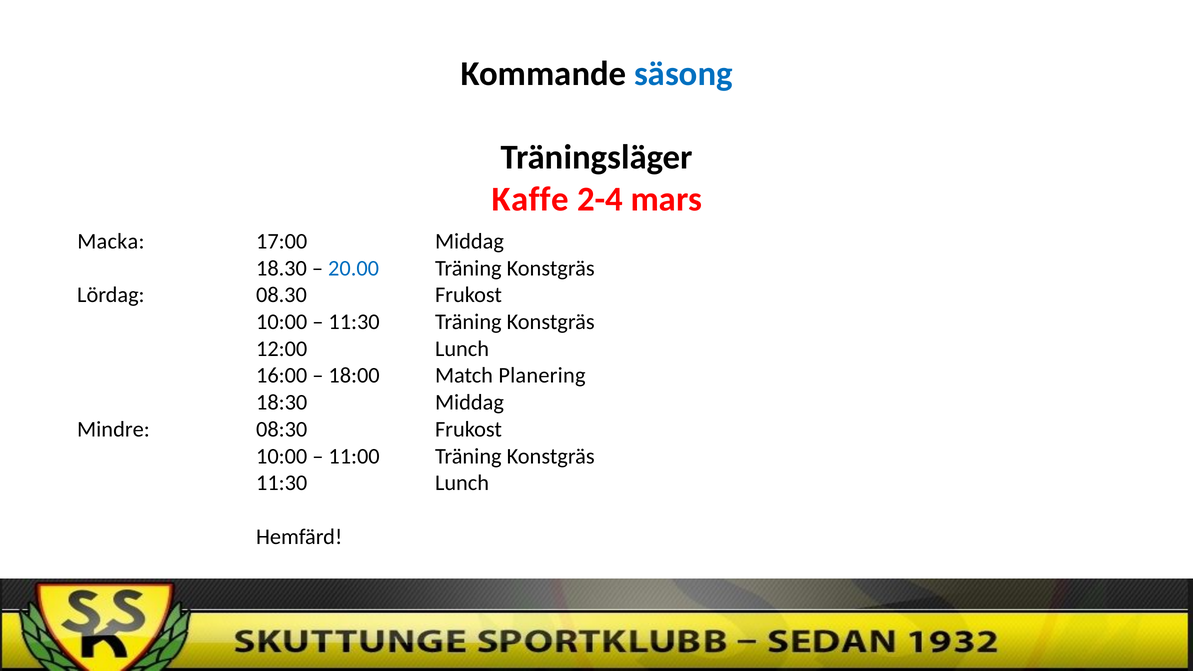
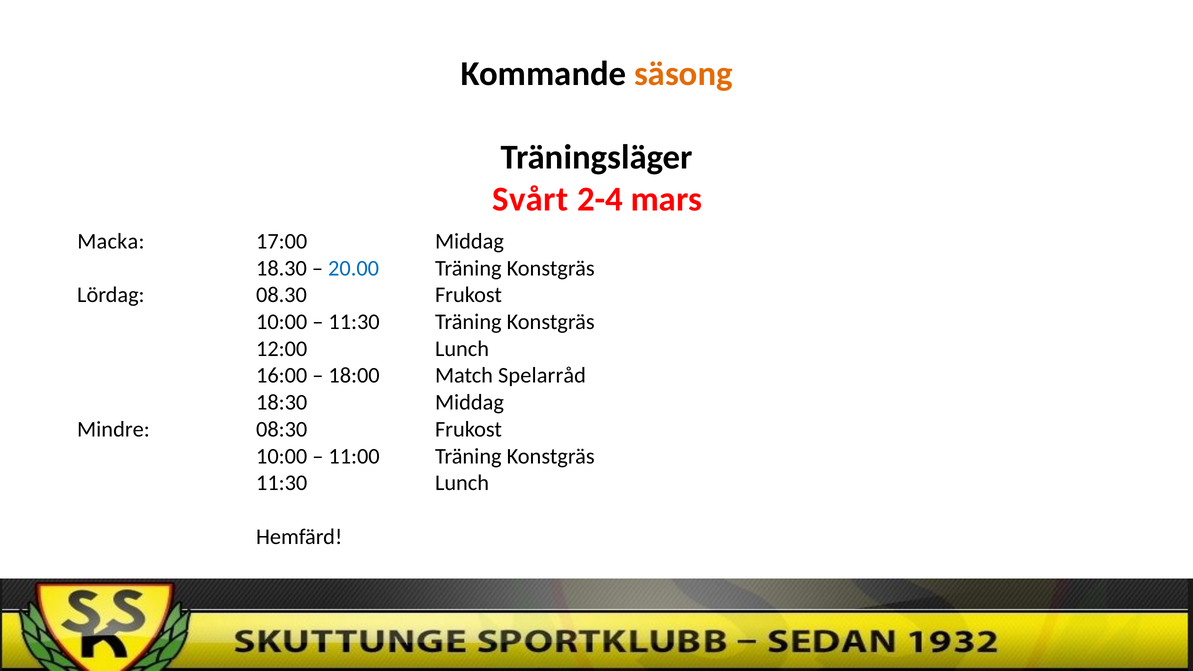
säsong colour: blue -> orange
Kaffe: Kaffe -> Svårt
Planering: Planering -> Spelarråd
